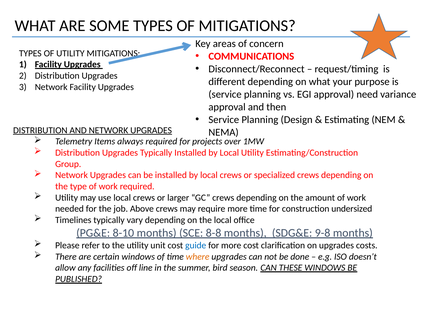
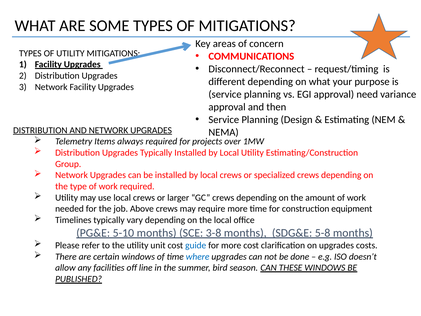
undersized: undersized -> equipment
8-10: 8-10 -> 5-10
8-8: 8-8 -> 3-8
9-8: 9-8 -> 5-8
where colour: orange -> blue
